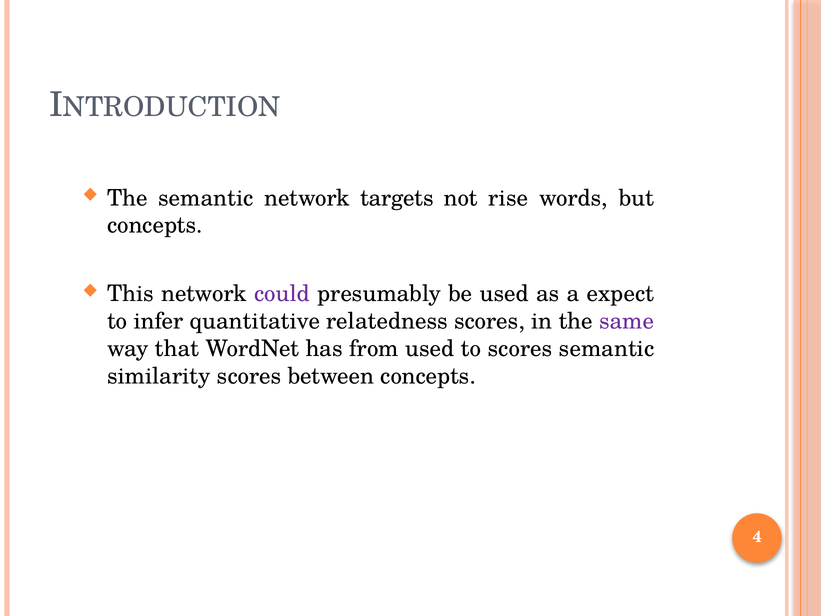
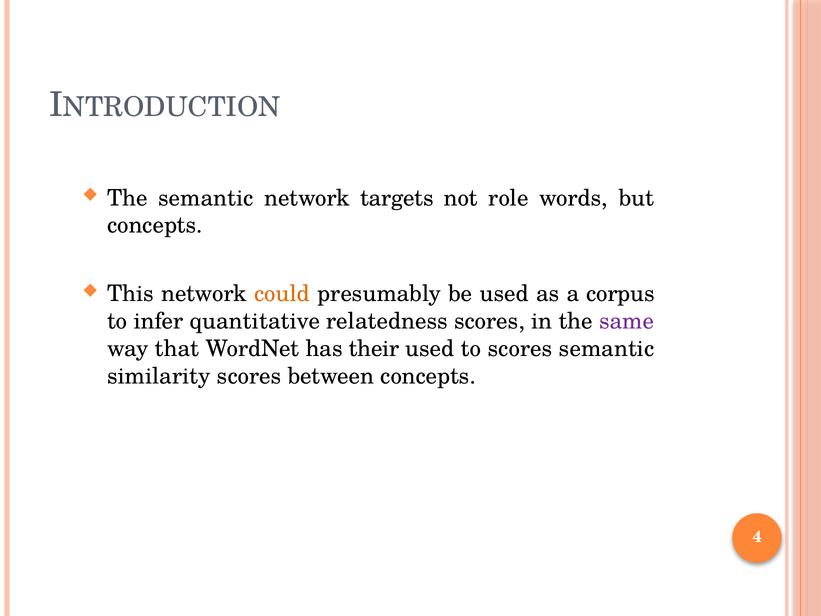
rise: rise -> role
could colour: purple -> orange
expect: expect -> corpus
from: from -> their
